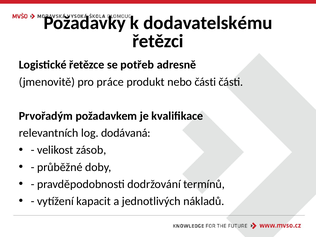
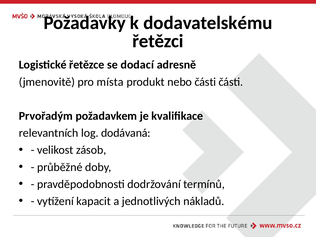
potřeb: potřeb -> dodací
práce: práce -> místa
